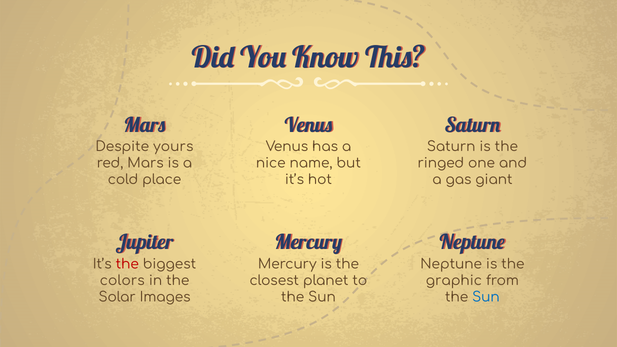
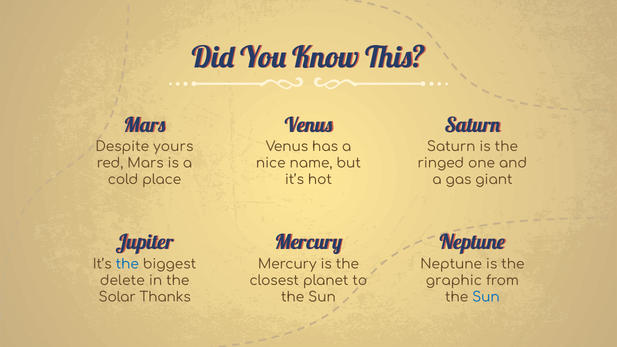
the at (127, 264) colour: red -> blue
colors: colors -> delete
Images: Images -> Thanks
